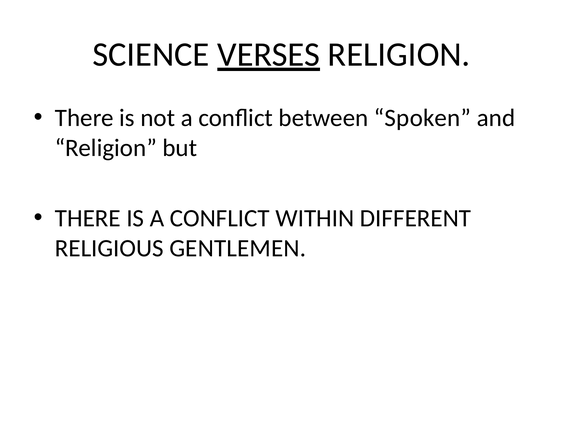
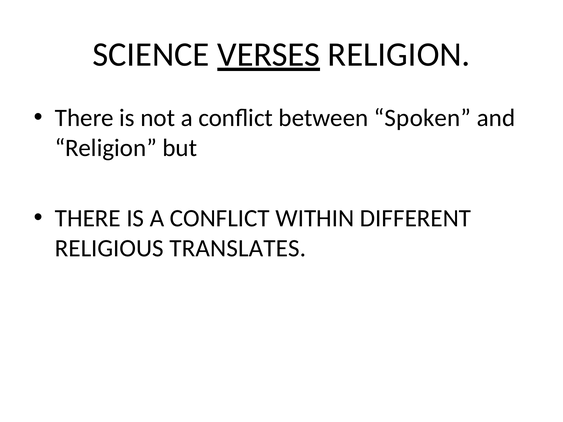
GENTLEMEN: GENTLEMEN -> TRANSLATES
